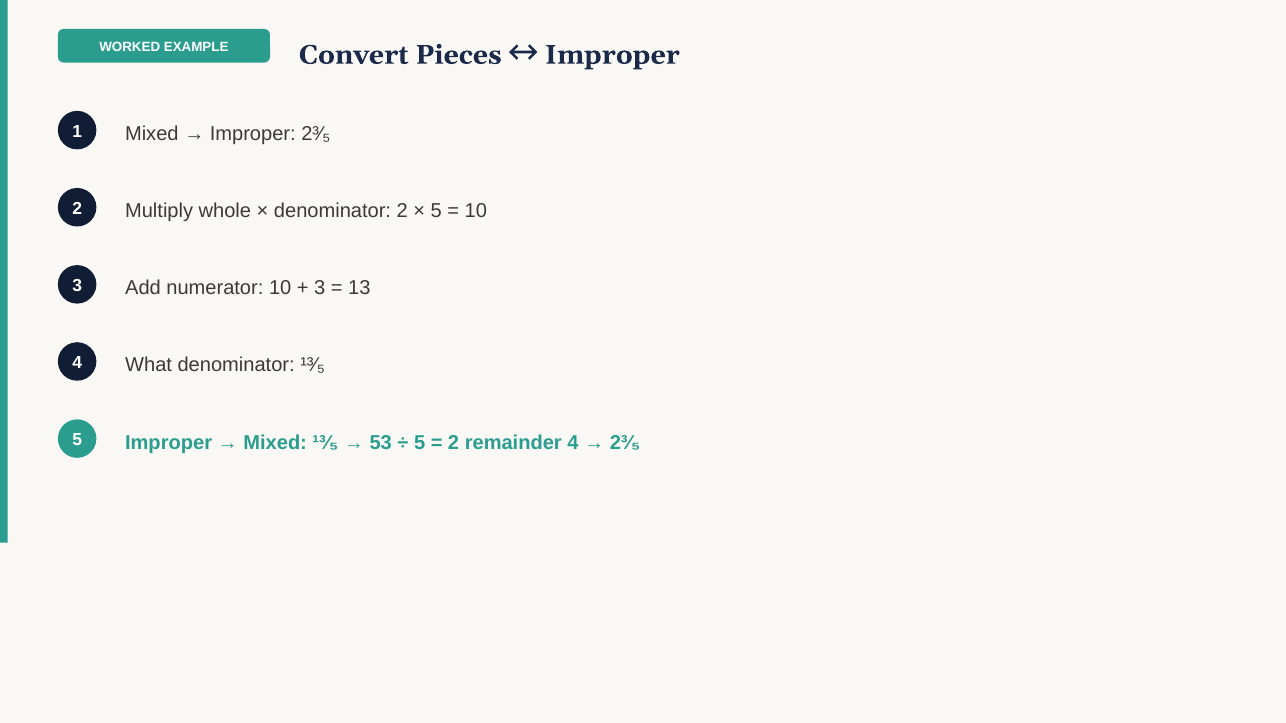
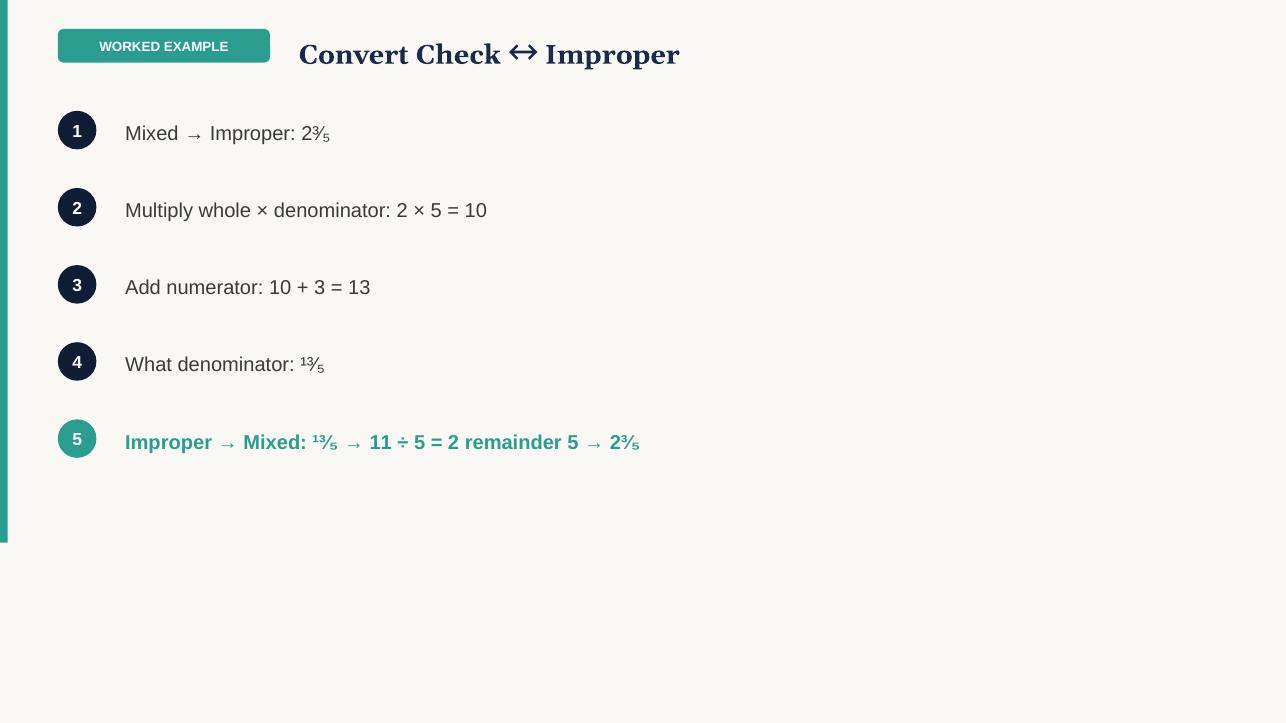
Pieces: Pieces -> Check
53: 53 -> 11
remainder 4: 4 -> 5
